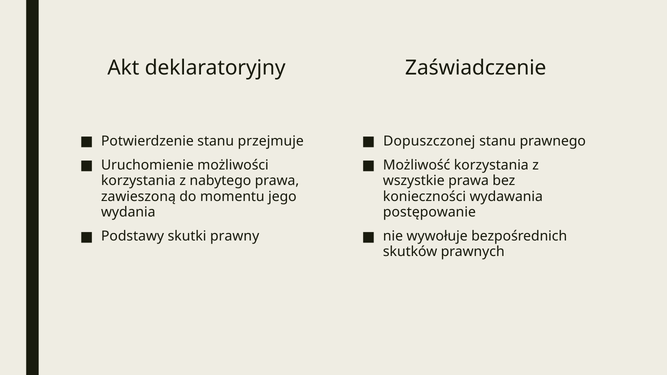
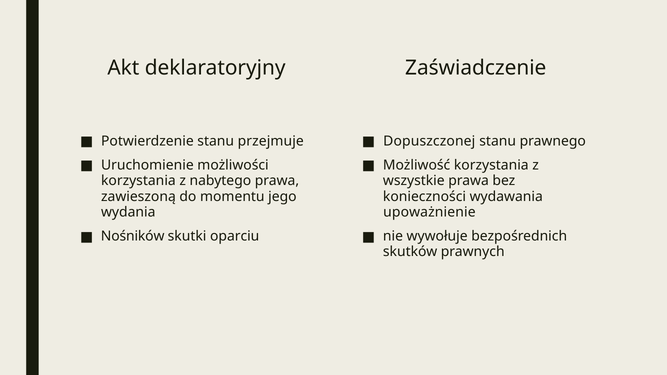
postępowanie: postępowanie -> upoważnienie
Podstawy: Podstawy -> Nośników
prawny: prawny -> oparciu
